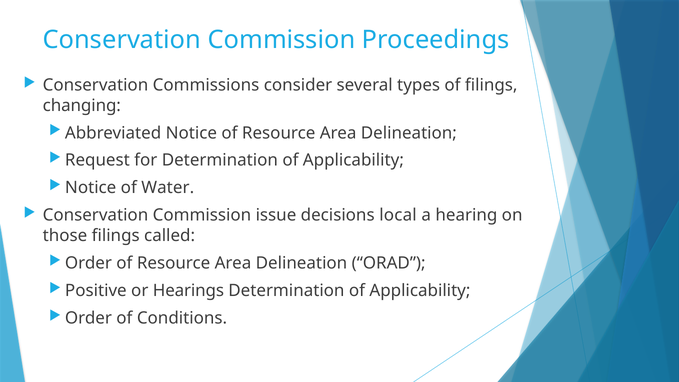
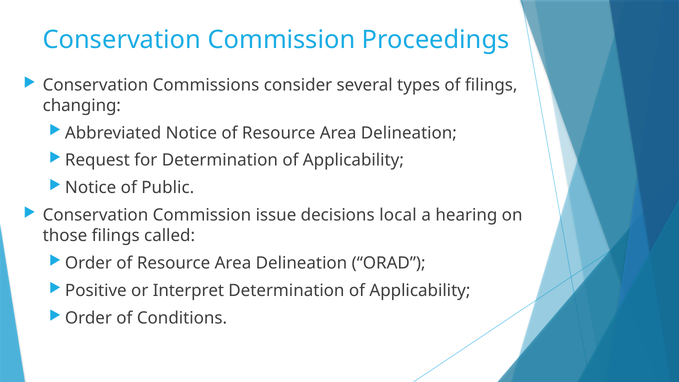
Water: Water -> Public
Hearings: Hearings -> Interpret
